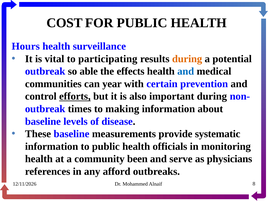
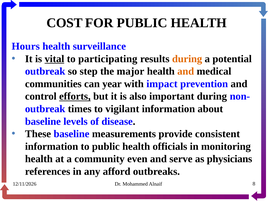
vital underline: none -> present
able: able -> step
effects: effects -> major
and at (186, 71) colour: blue -> orange
certain: certain -> impact
making: making -> vigilant
systematic: systematic -> consistent
been: been -> even
